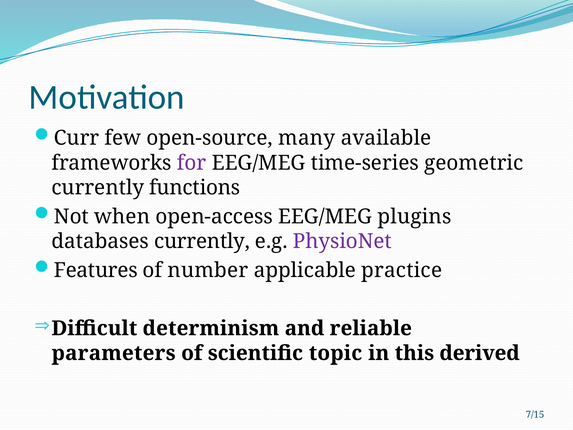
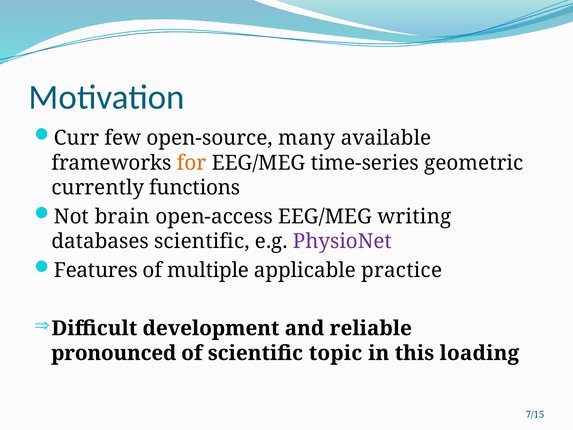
for colour: purple -> orange
when: when -> brain
plugins: plugins -> writing
databases currently: currently -> scientific
number: number -> multiple
determinism: determinism -> development
parameters: parameters -> pronounced
derived: derived -> loading
